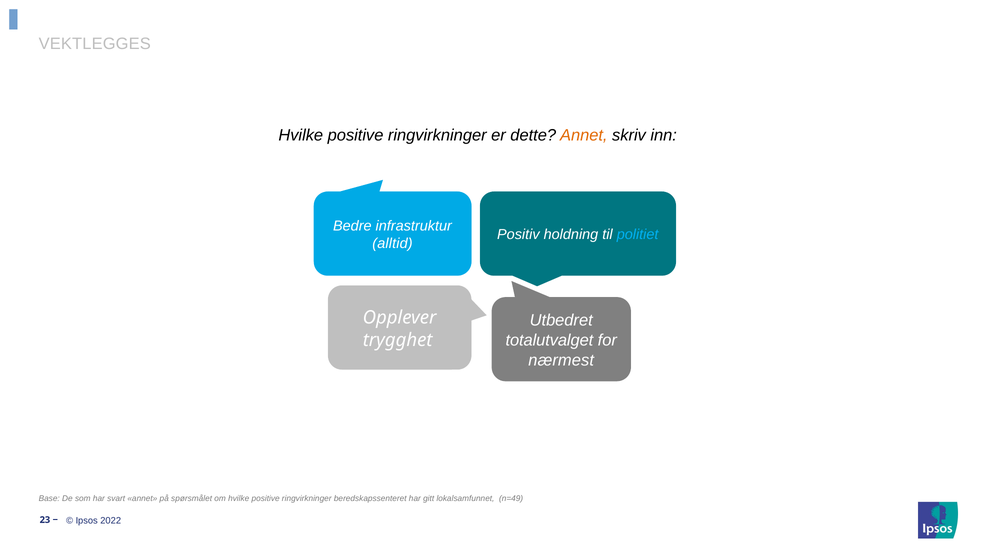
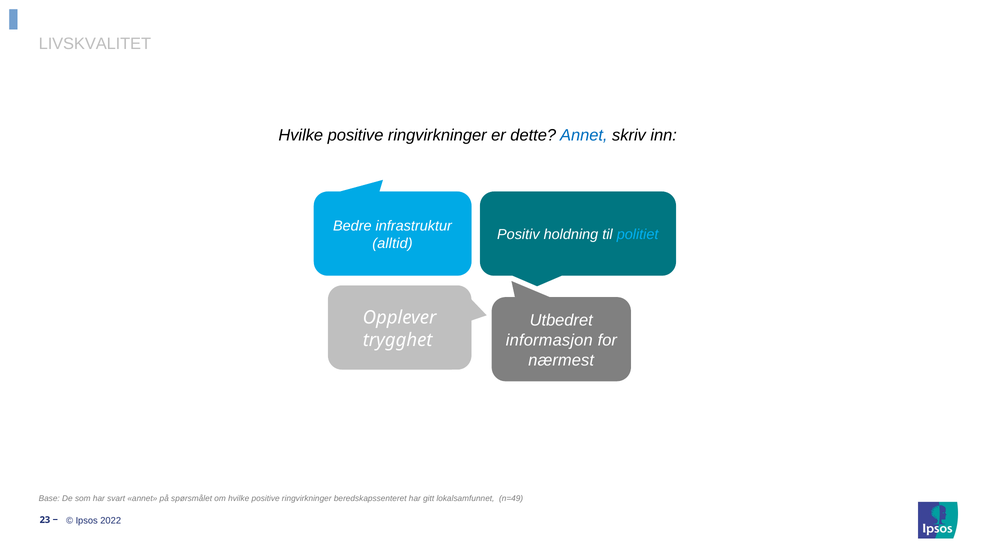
VEKTLEGGES: VEKTLEGGES -> LIVSKVALITET
Annet at (584, 135) colour: orange -> blue
totalutvalget: totalutvalget -> informasjon
